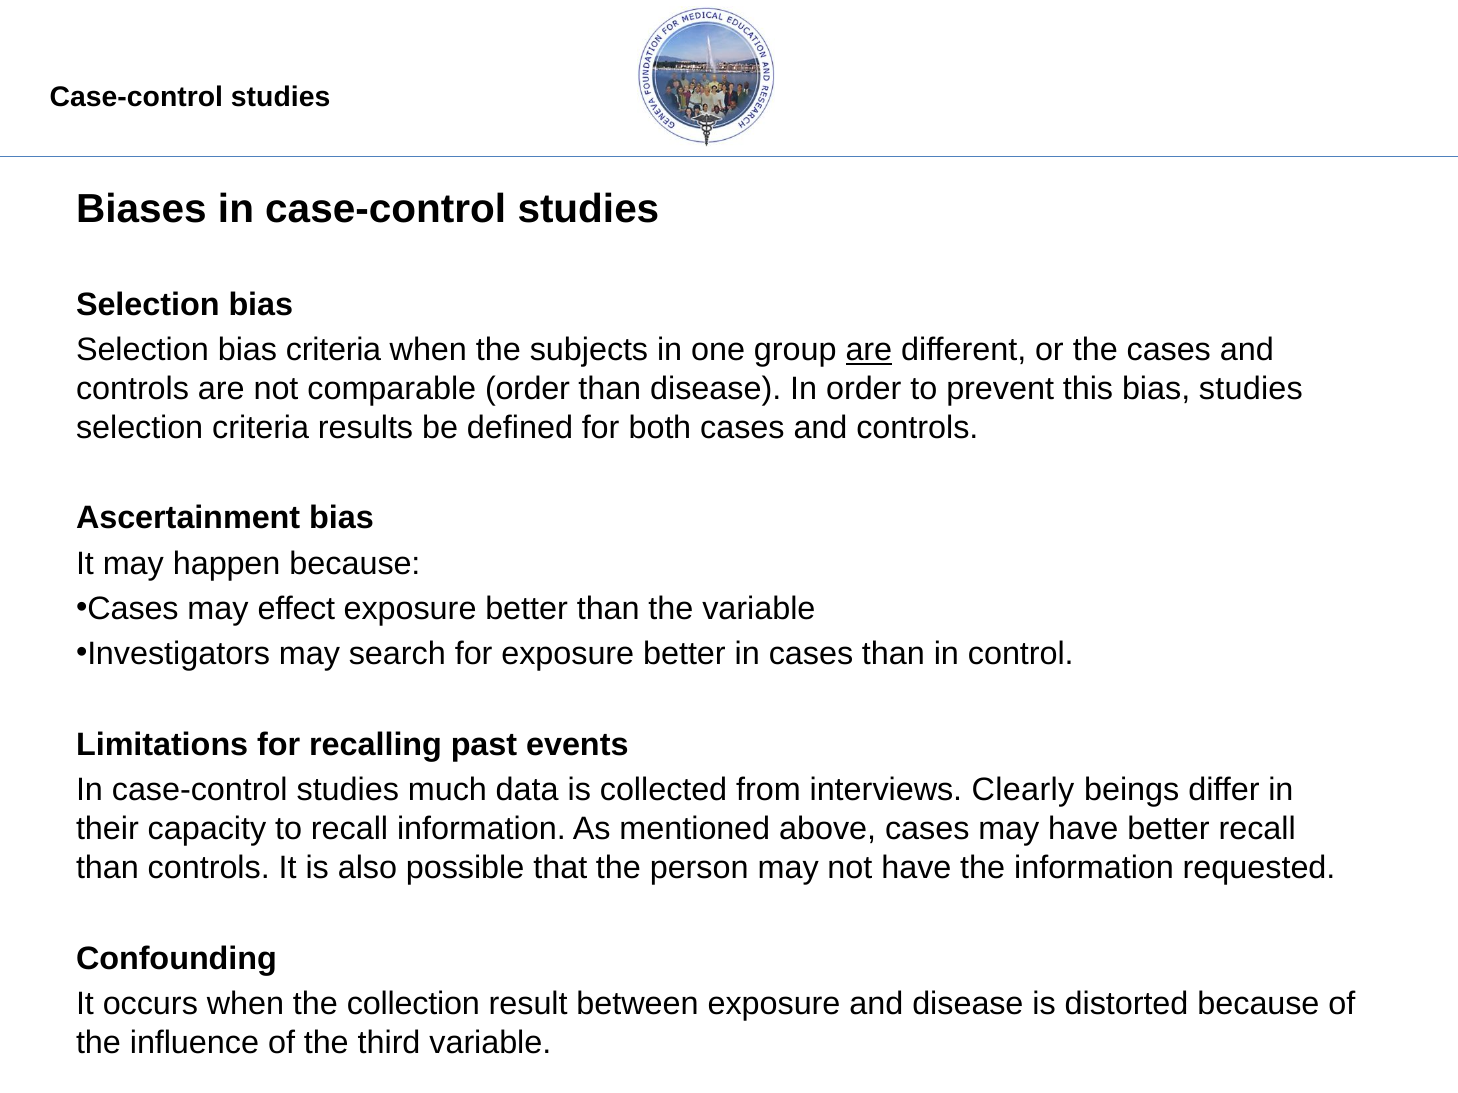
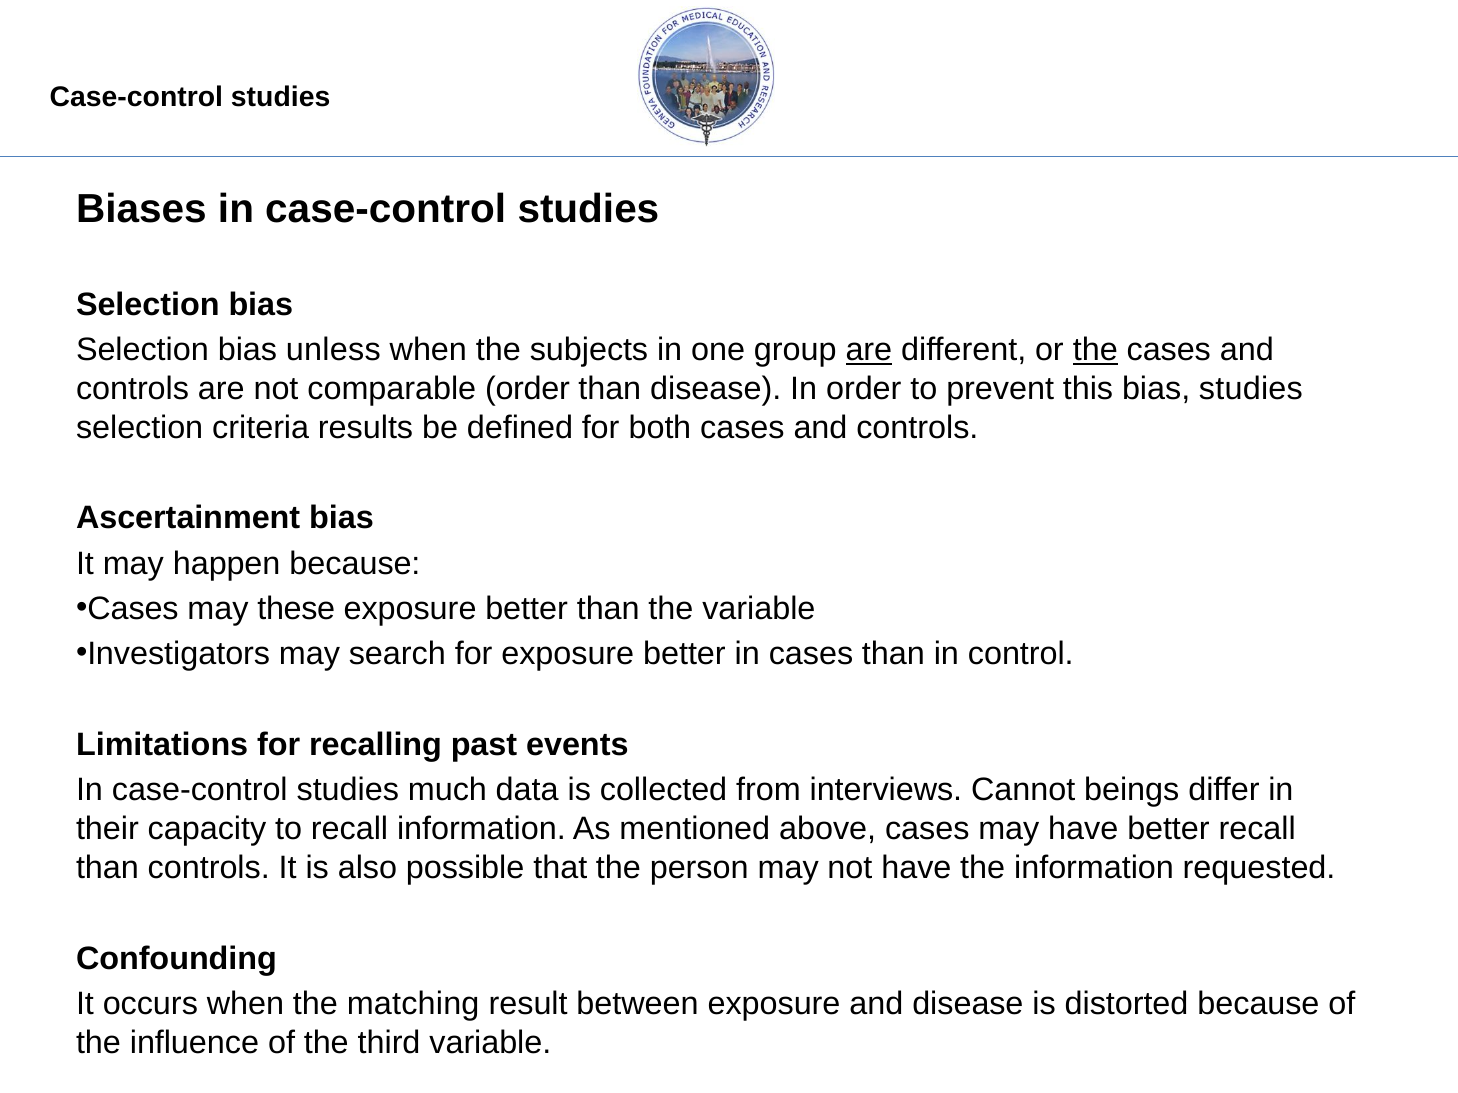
bias criteria: criteria -> unless
the at (1095, 350) underline: none -> present
effect: effect -> these
Clearly: Clearly -> Cannot
collection: collection -> matching
